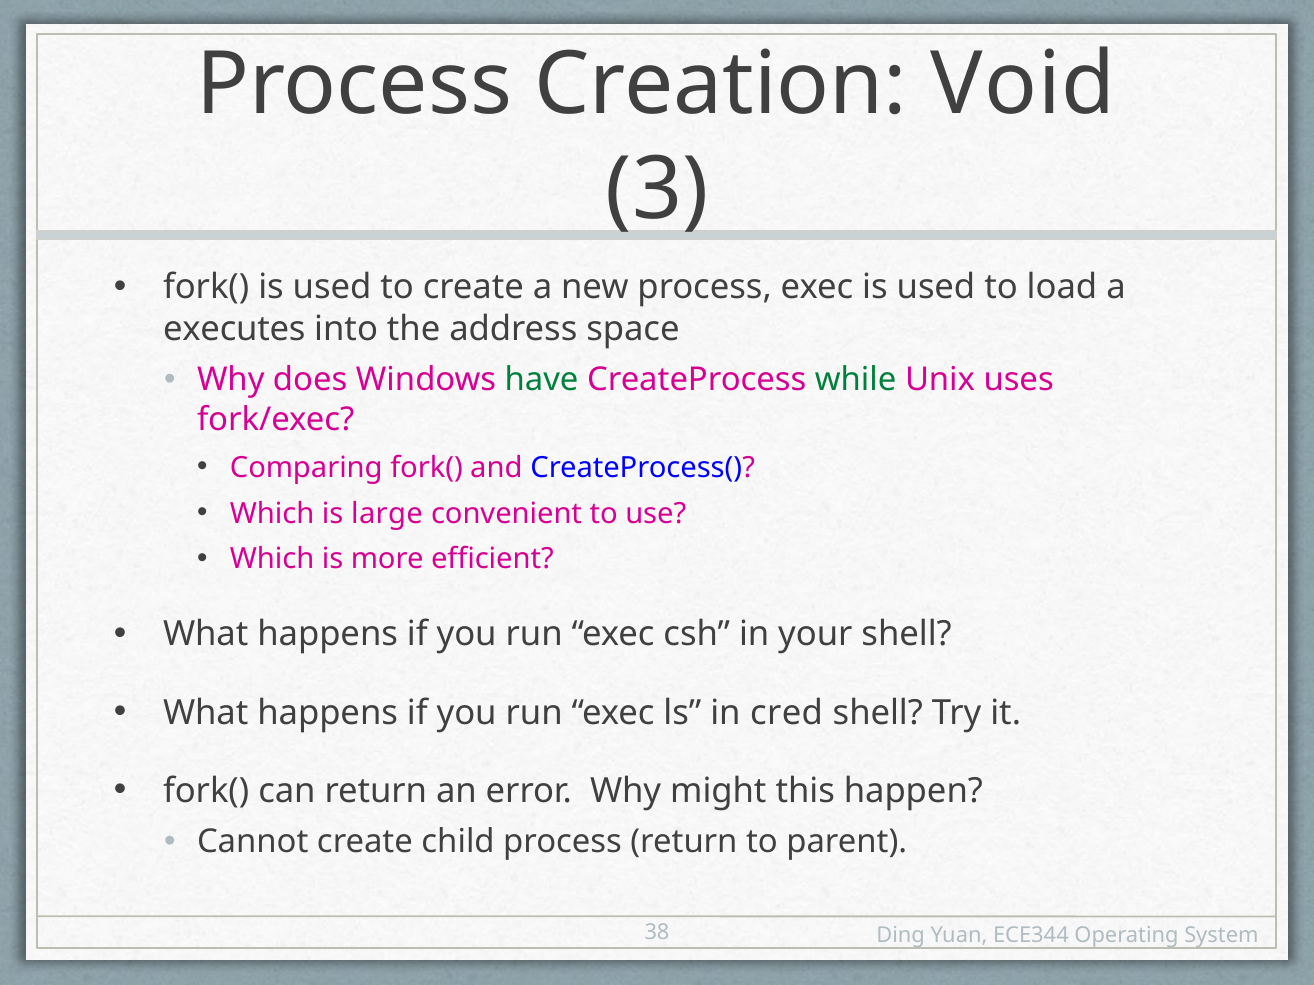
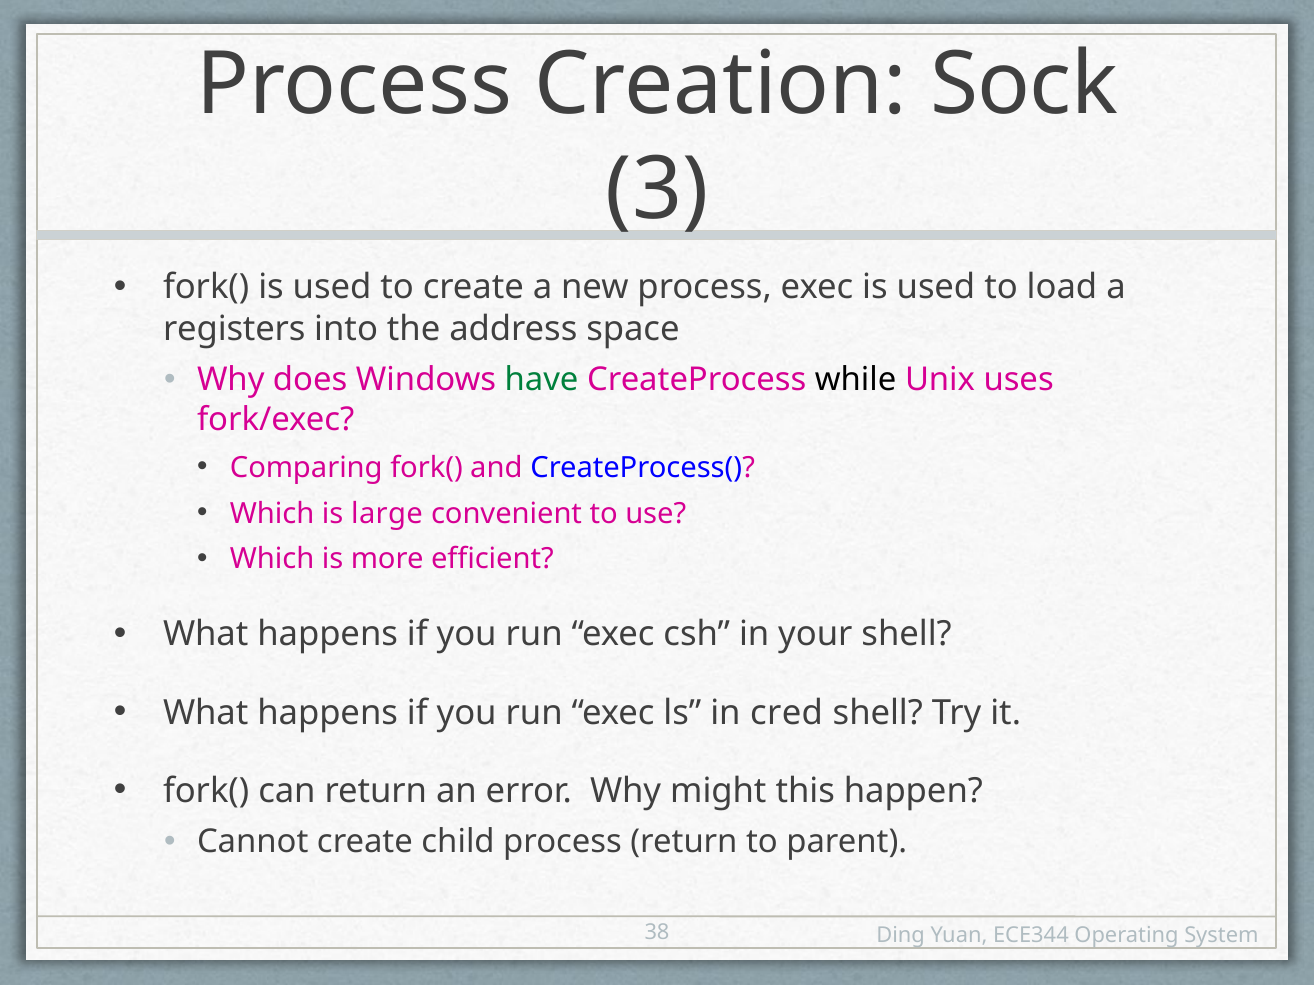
Void: Void -> Sock
executes: executes -> registers
while colour: green -> black
